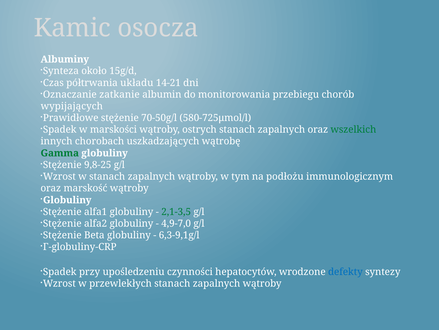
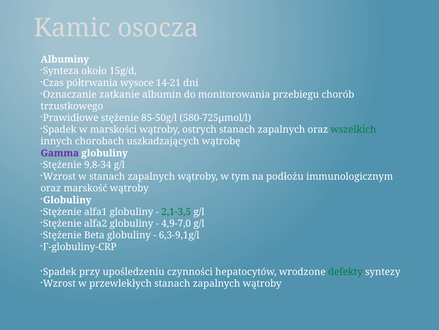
układu: układu -> wysoce
wypijających: wypijających -> trzustkowego
70-50g/l: 70-50g/l -> 85-50g/l
Gamma colour: green -> purple
9,8-25: 9,8-25 -> 9,8-34
defekty colour: blue -> green
